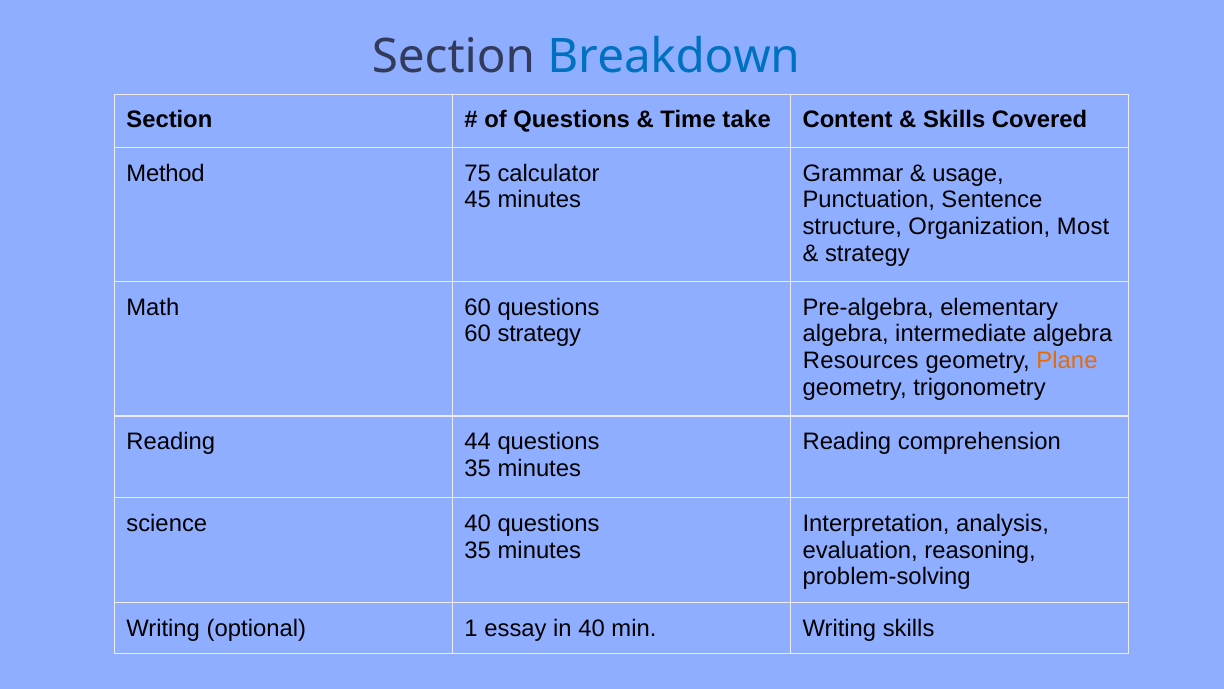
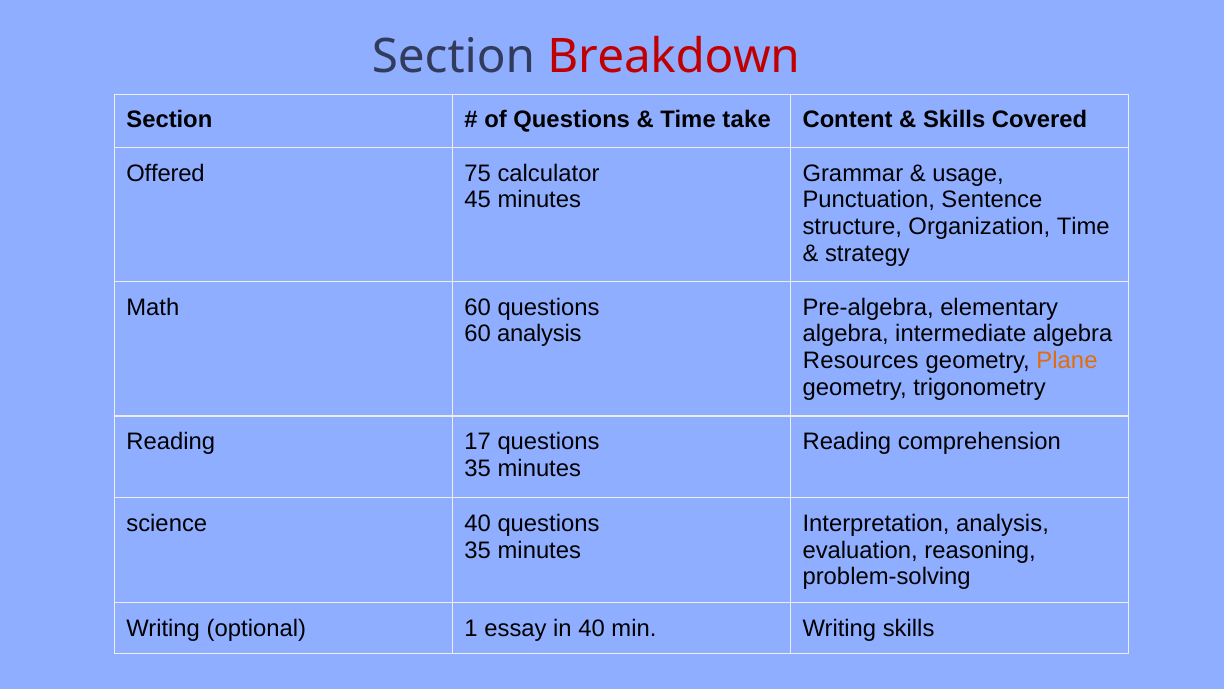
Breakdown colour: blue -> red
Method: Method -> Offered
Organization Most: Most -> Time
60 strategy: strategy -> analysis
44: 44 -> 17
